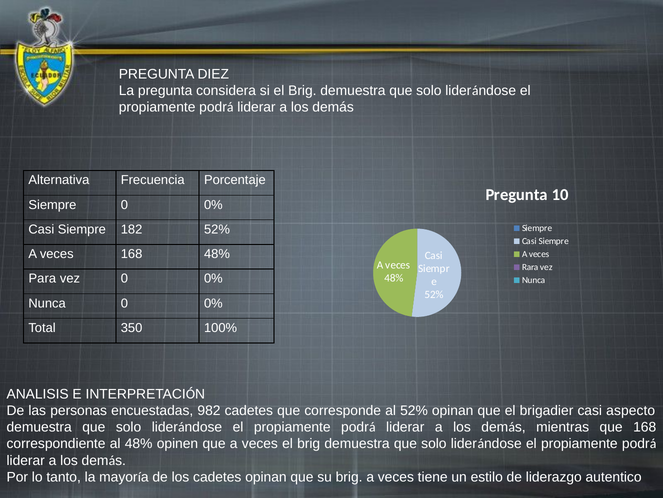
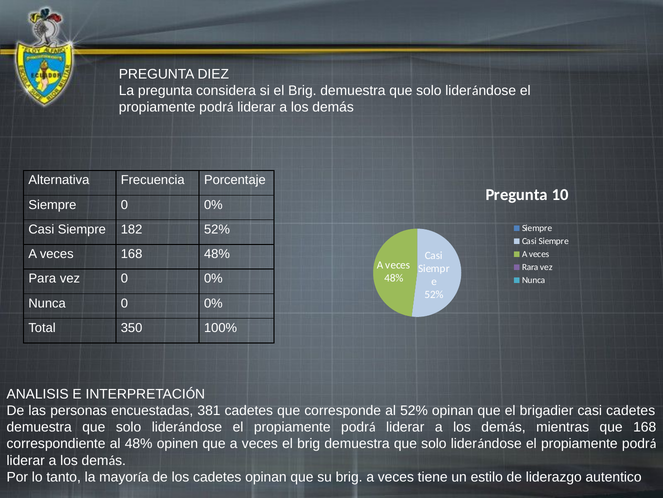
982: 982 -> 381
casi aspecto: aspecto -> cadetes
